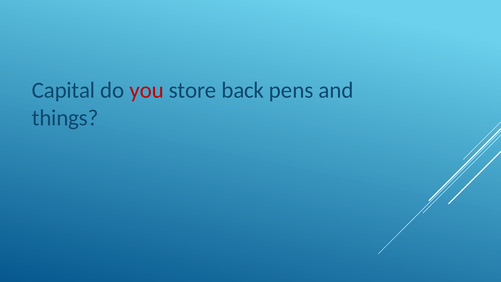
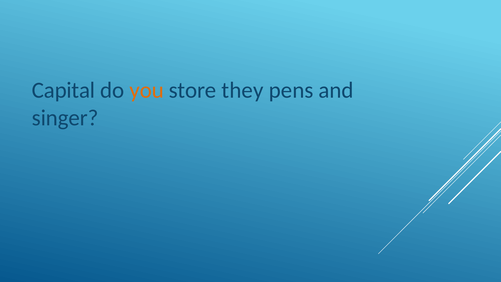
you colour: red -> orange
back: back -> they
things: things -> singer
